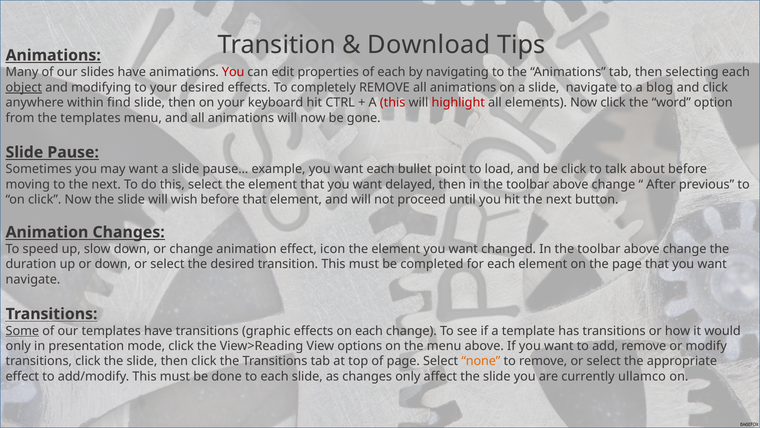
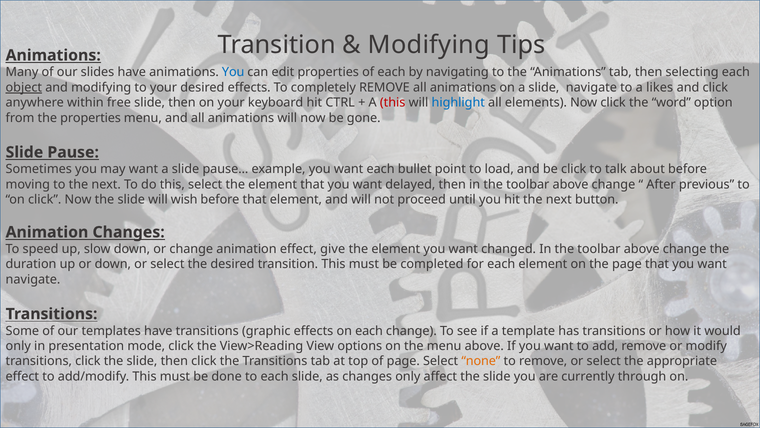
Download at (429, 45): Download -> Modifying
You at (233, 72) colour: red -> blue
blog: blog -> likes
find: find -> free
highlight colour: red -> blue
the templates: templates -> properties
icon: icon -> give
Some underline: present -> none
ullamco: ullamco -> through
